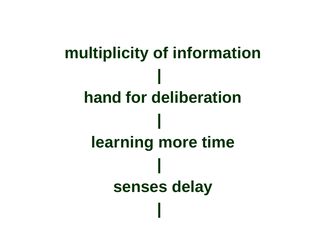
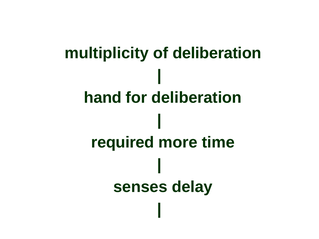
of information: information -> deliberation
learning: learning -> required
